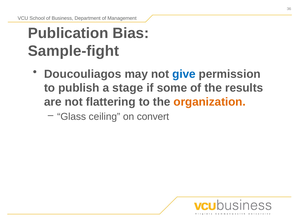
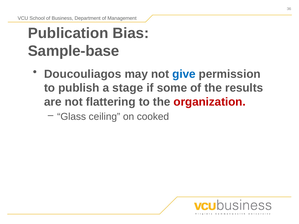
Sample-fight: Sample-fight -> Sample-base
organization colour: orange -> red
convert: convert -> cooked
